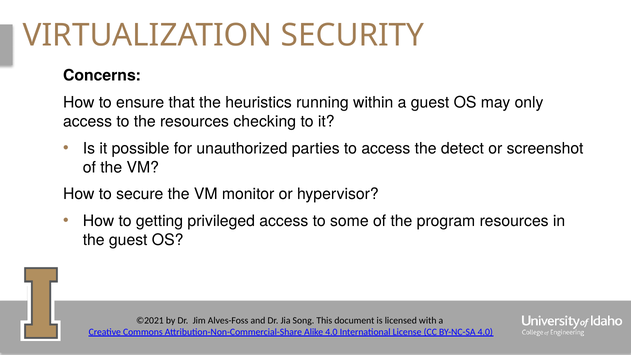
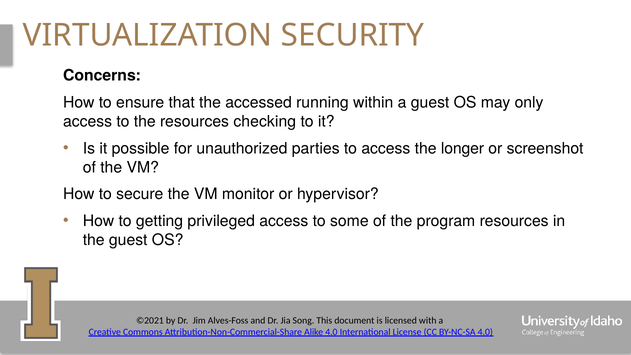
heuristics: heuristics -> accessed
detect: detect -> longer
